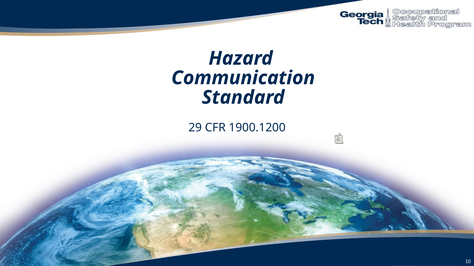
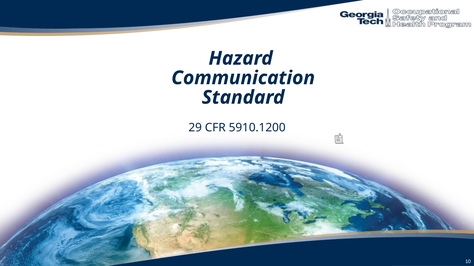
1900.1200: 1900.1200 -> 5910.1200
